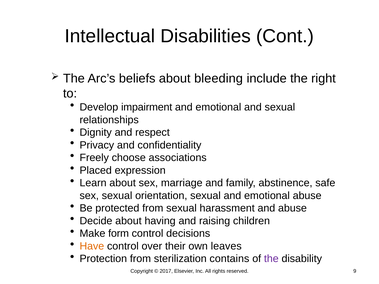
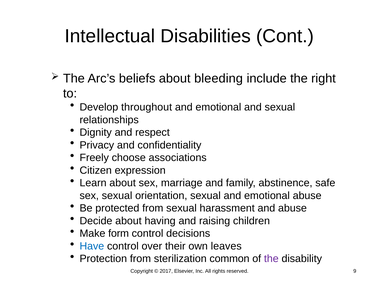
impairment: impairment -> throughout
Placed: Placed -> Citizen
Have colour: orange -> blue
contains: contains -> common
